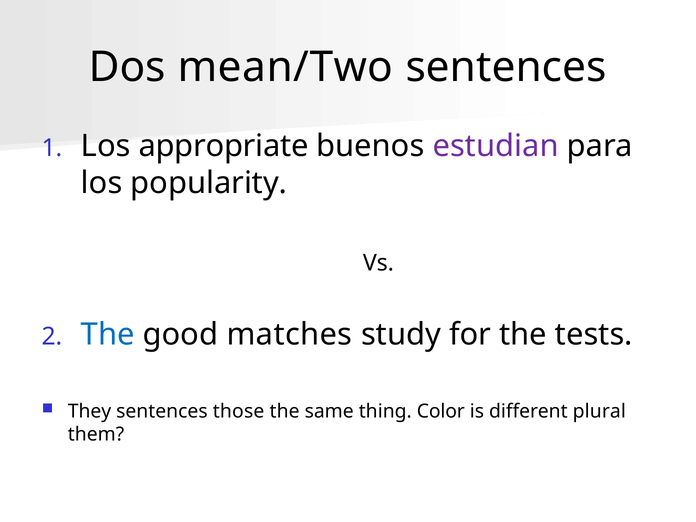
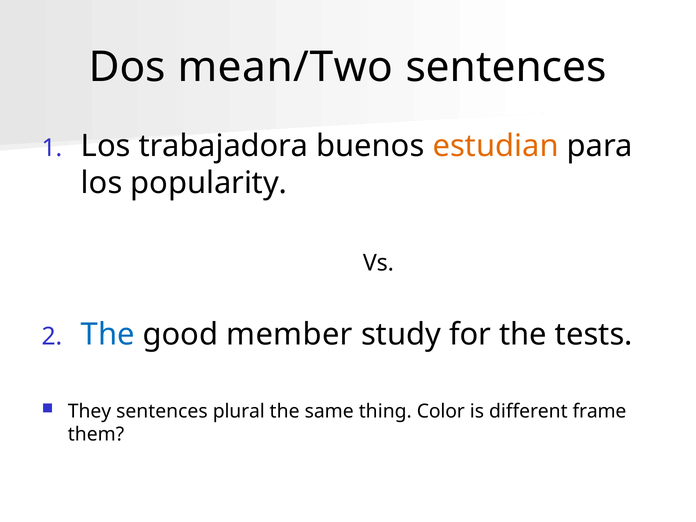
appropriate: appropriate -> trabajadora
estudian colour: purple -> orange
matches: matches -> member
those: those -> plural
plural: plural -> frame
